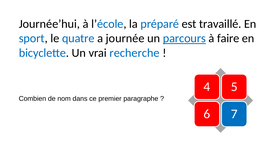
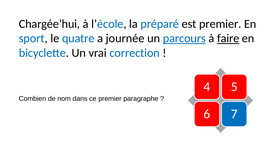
Journée’hui: Journée’hui -> Chargée’hui
est travaillé: travaillé -> premier
faire underline: none -> present
recherche: recherche -> correction
